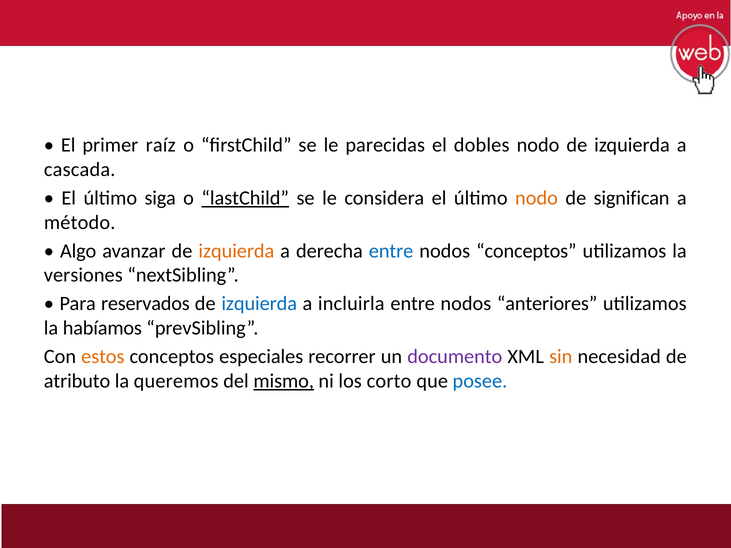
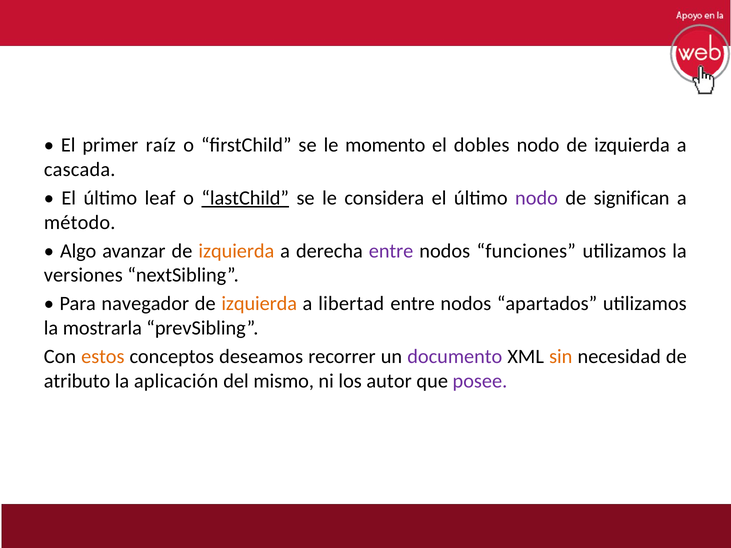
parecidas: parecidas -> momento
siga: siga -> leaf
nodo at (536, 198) colour: orange -> purple
entre at (391, 251) colour: blue -> purple
nodos conceptos: conceptos -> funciones
reservados: reservados -> navegador
izquierda at (259, 304) colour: blue -> orange
incluirla: incluirla -> libertad
anteriores: anteriores -> apartados
habíamos: habíamos -> mostrarla
especiales: especiales -> deseamos
queremos: queremos -> aplicación
mismo underline: present -> none
corto: corto -> autor
posee colour: blue -> purple
